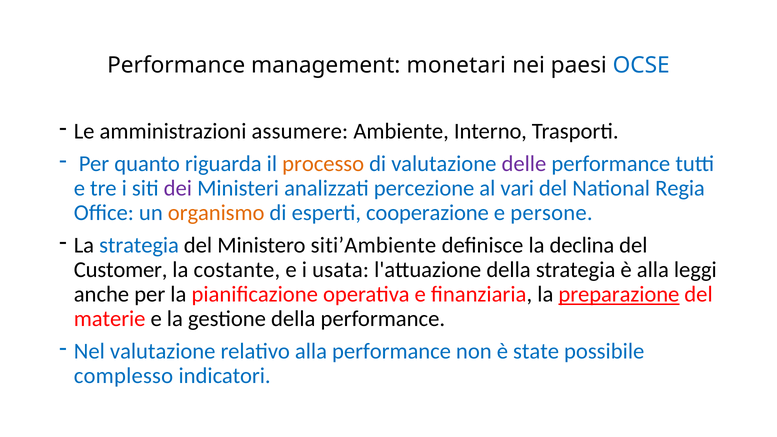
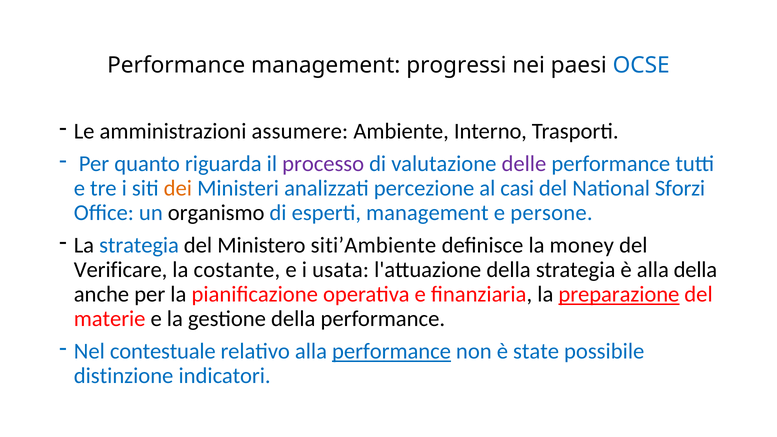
monetari: monetari -> progressi
processo colour: orange -> purple
dei colour: purple -> orange
vari: vari -> casi
Regia: Regia -> Sforzi
organismo colour: orange -> black
esperti cooperazione: cooperazione -> management
declina: declina -> money
Customer: Customer -> Verificare
alla leggi: leggi -> della
Nel valutazione: valutazione -> contestuale
performance at (392, 352) underline: none -> present
complesso: complesso -> distinzione
